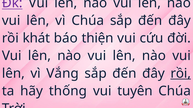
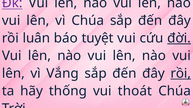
khát: khát -> luân
thiện: thiện -> tuyệt
đời underline: none -> present
tuyên: tuyên -> thoát
